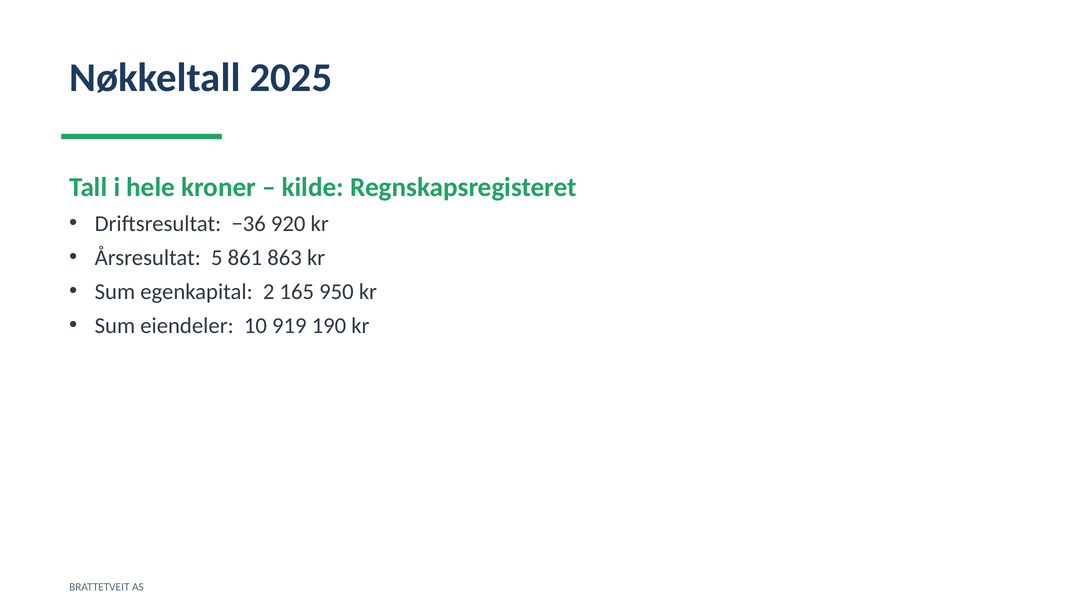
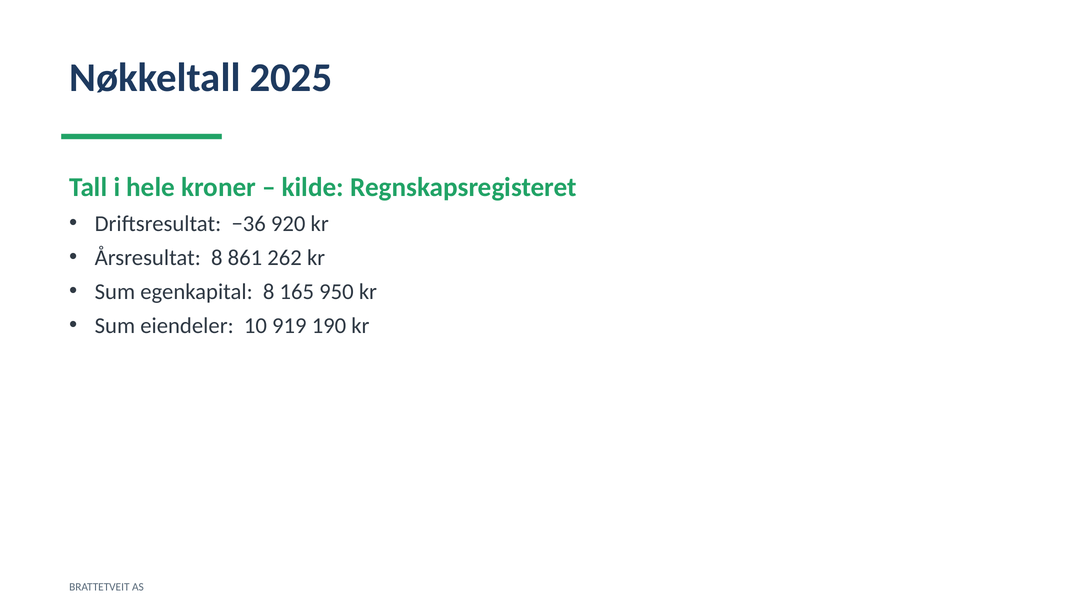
Årsresultat 5: 5 -> 8
863: 863 -> 262
egenkapital 2: 2 -> 8
